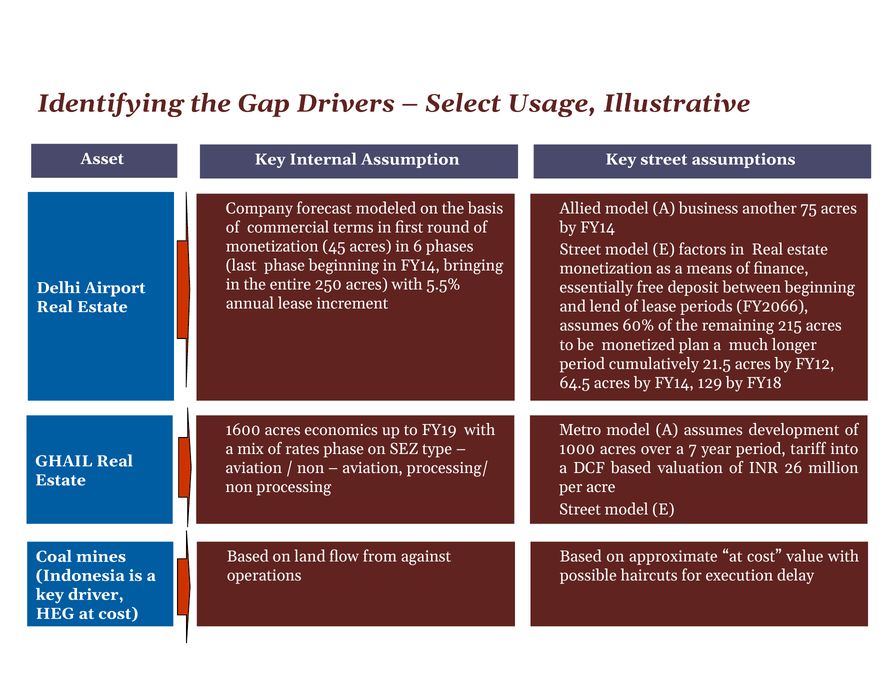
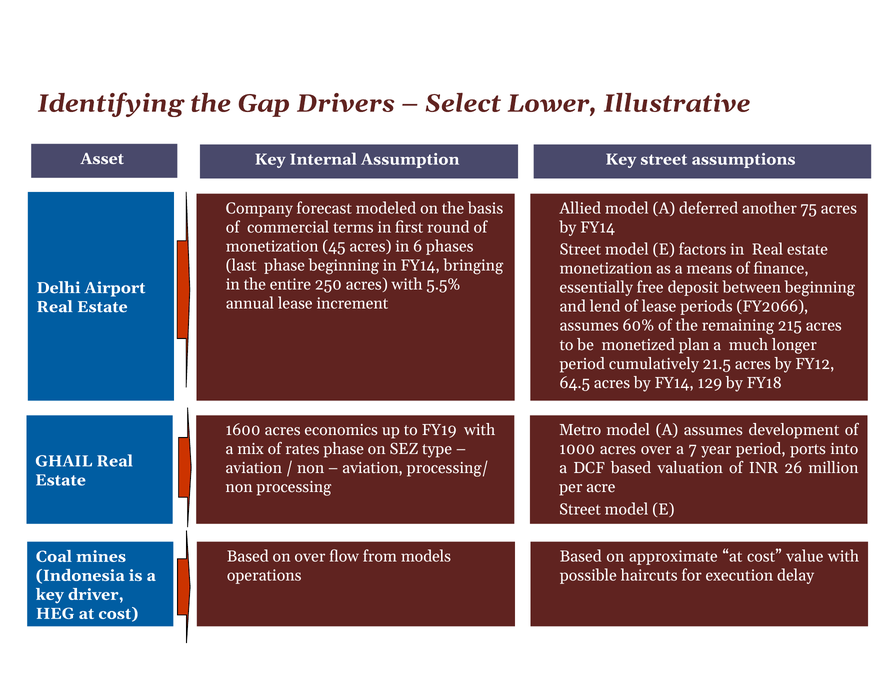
Usage: Usage -> Lower
business: business -> deferred
tariff: tariff -> ports
on land: land -> over
against: against -> models
